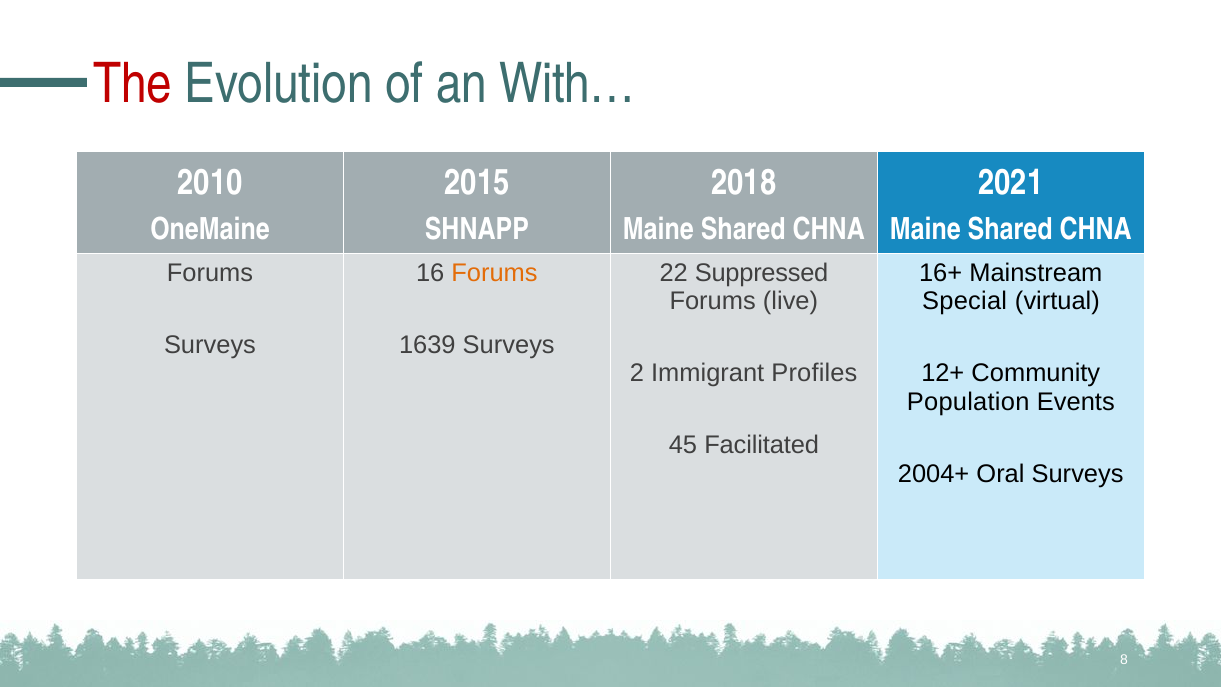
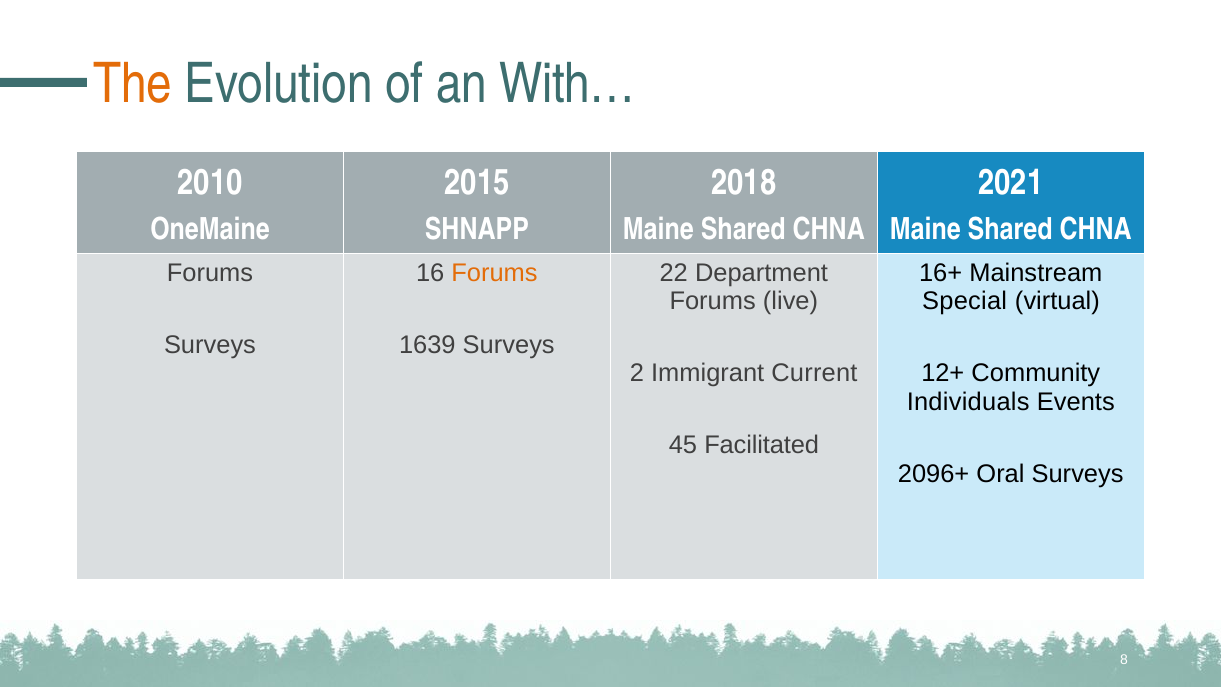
The colour: red -> orange
Suppressed: Suppressed -> Department
Profiles: Profiles -> Current
Population: Population -> Individuals
2004+: 2004+ -> 2096+
